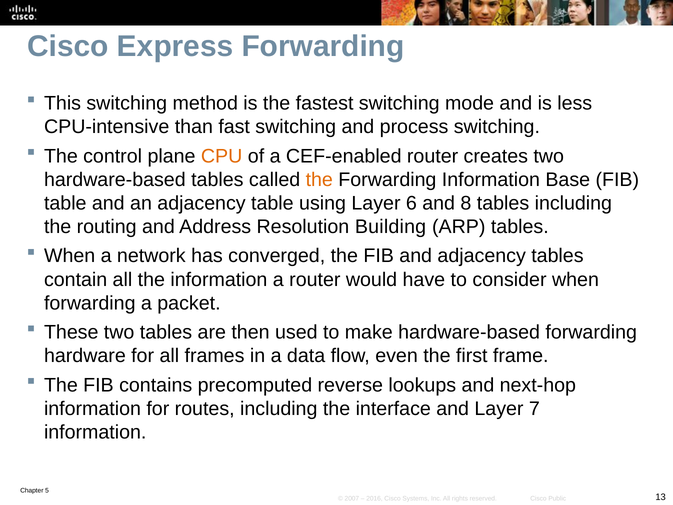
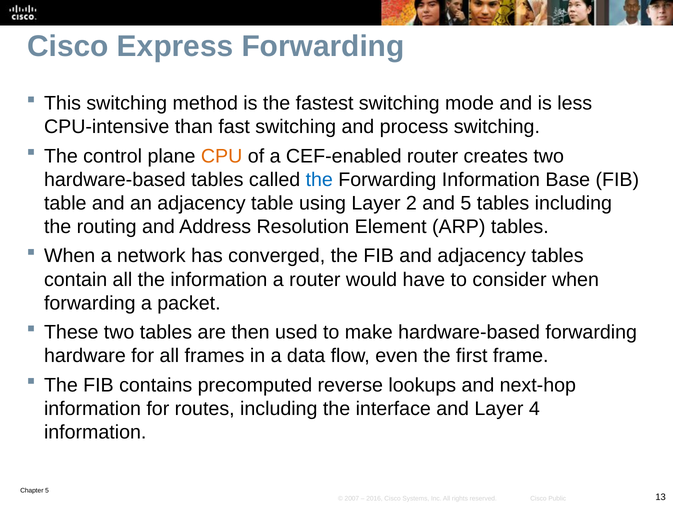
the at (319, 180) colour: orange -> blue
6: 6 -> 2
and 8: 8 -> 5
Building: Building -> Element
7: 7 -> 4
